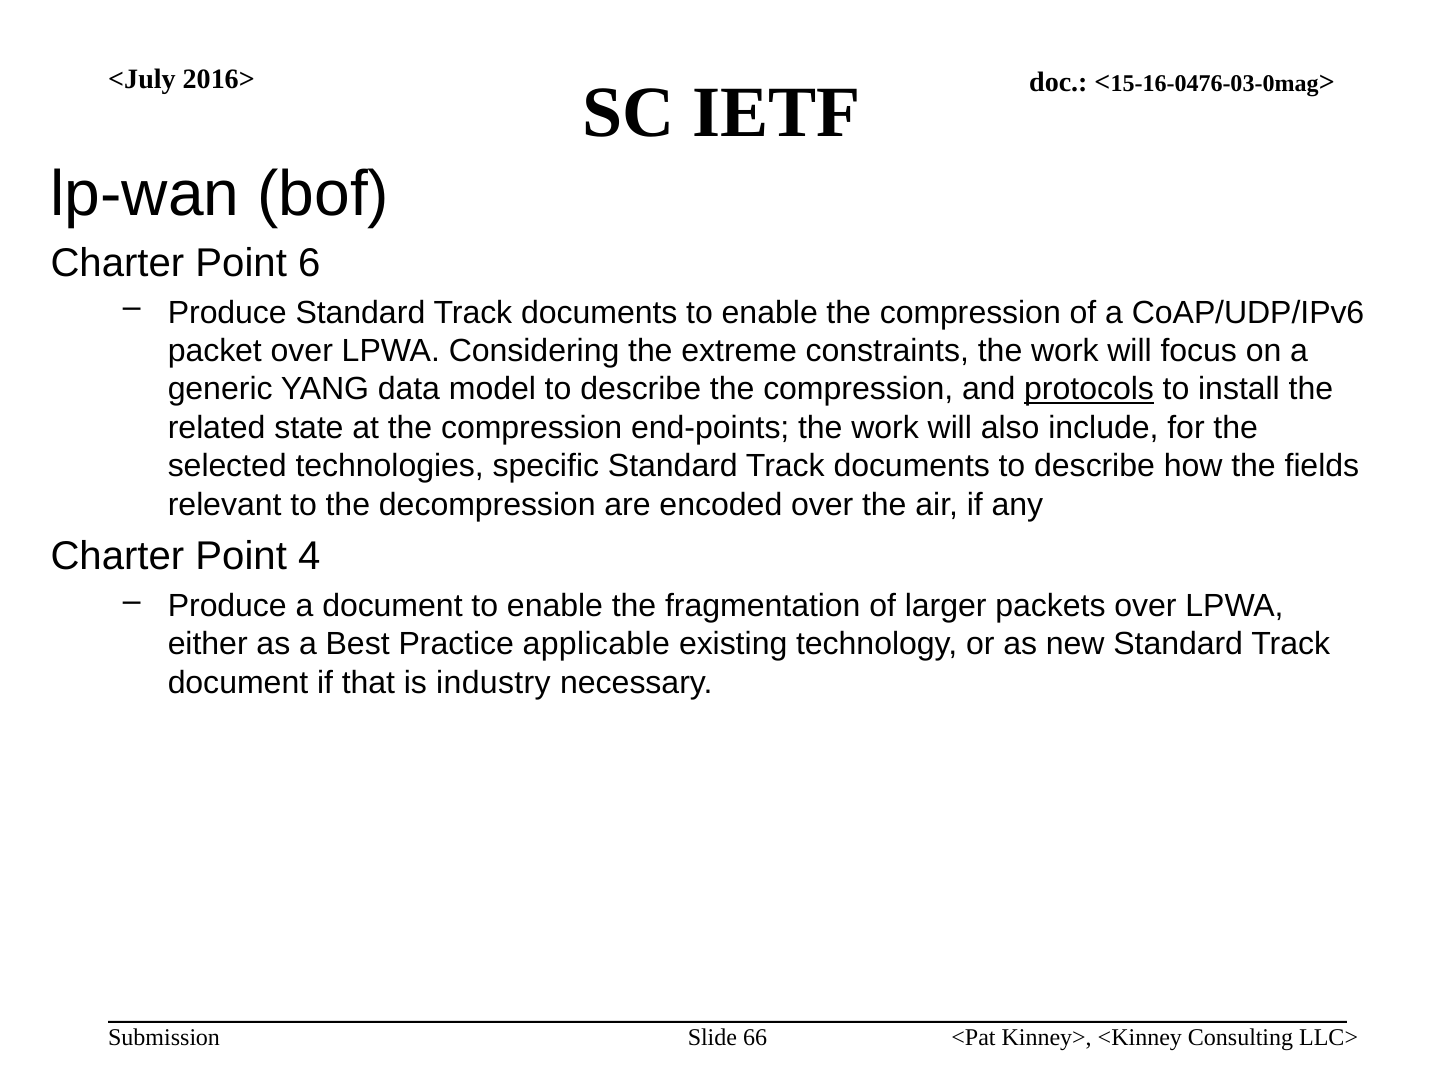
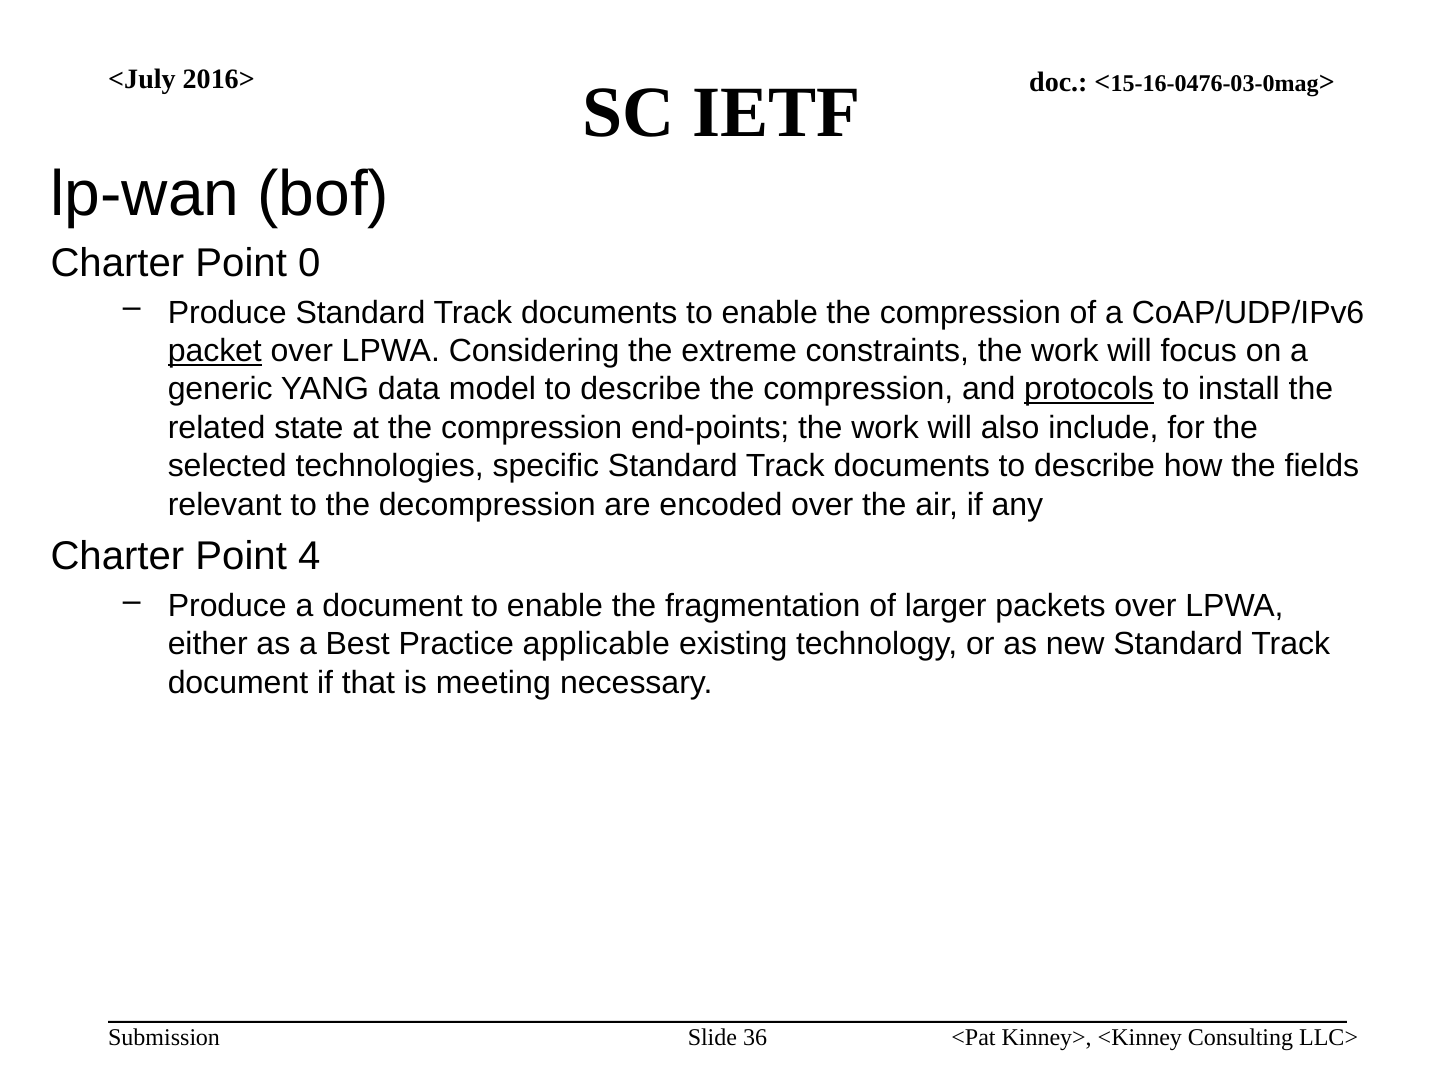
6: 6 -> 0
packet underline: none -> present
industry: industry -> meeting
66: 66 -> 36
